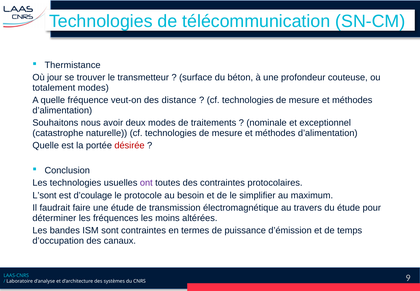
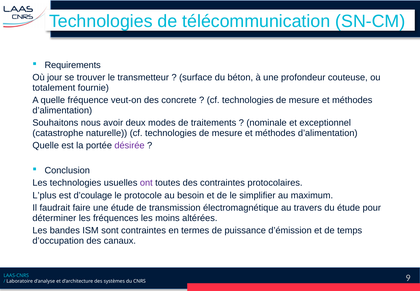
Thermistance: Thermistance -> Requirements
totalement modes: modes -> fournie
distance: distance -> concrete
désirée colour: red -> purple
L’sont: L’sont -> L’plus
